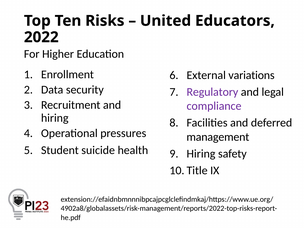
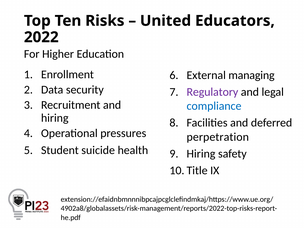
variations: variations -> managing
compliance colour: purple -> blue
management: management -> perpetration
